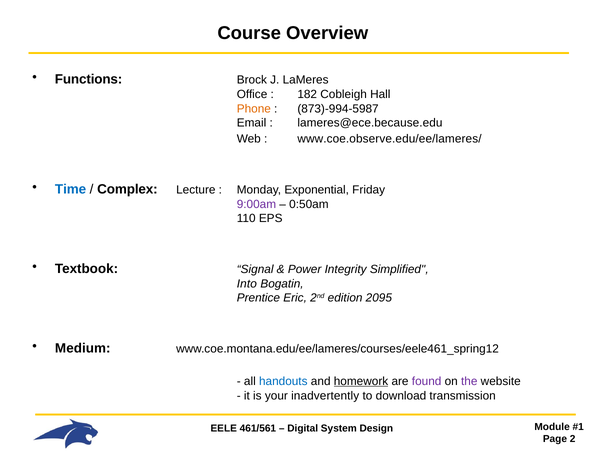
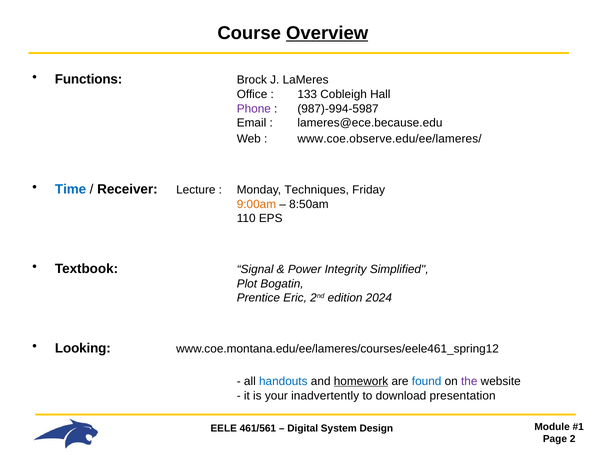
Overview underline: none -> present
182: 182 -> 133
Phone colour: orange -> purple
873)-994-5987: 873)-994-5987 -> 987)-994-5987
Complex: Complex -> Receiver
Exponential: Exponential -> Techniques
9:00am colour: purple -> orange
0:50am: 0:50am -> 8:50am
Into: Into -> Plot
2095: 2095 -> 2024
Medium: Medium -> Looking
found colour: purple -> blue
transmission: transmission -> presentation
